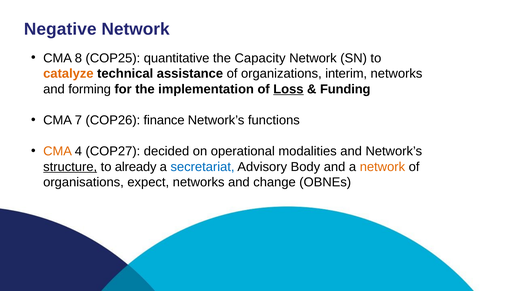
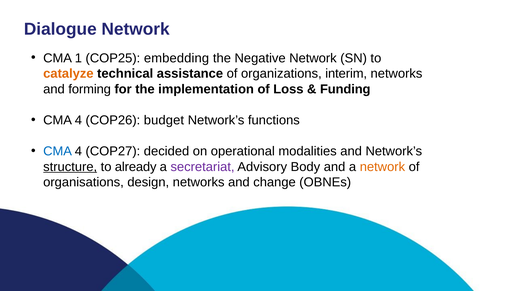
Negative: Negative -> Dialogue
8: 8 -> 1
quantitative: quantitative -> embedding
Capacity: Capacity -> Negative
Loss underline: present -> none
7 at (78, 120): 7 -> 4
finance: finance -> budget
CMA at (58, 151) colour: orange -> blue
secretariat colour: blue -> purple
expect: expect -> design
